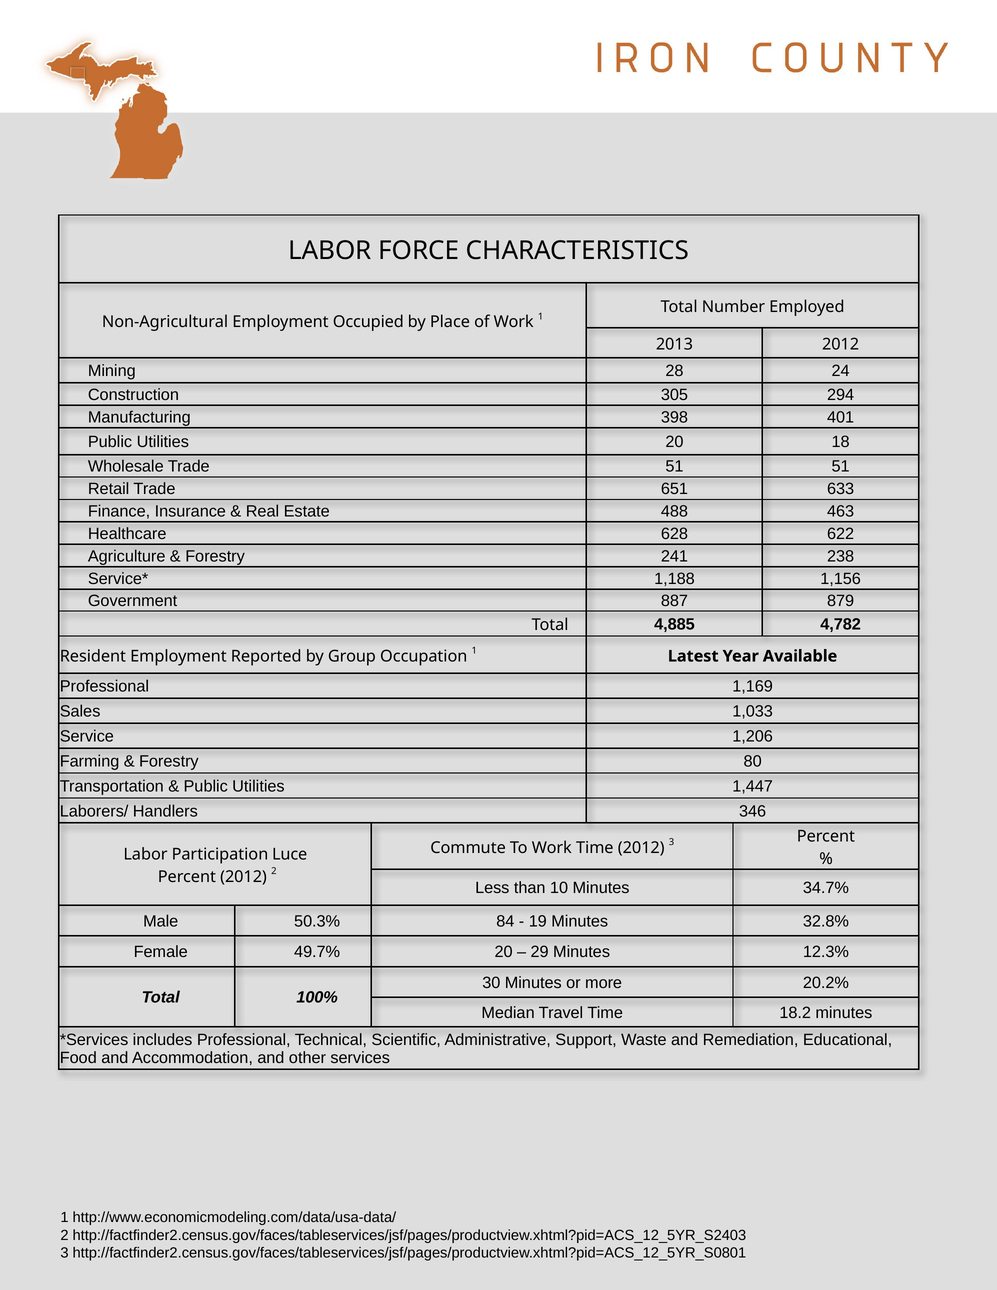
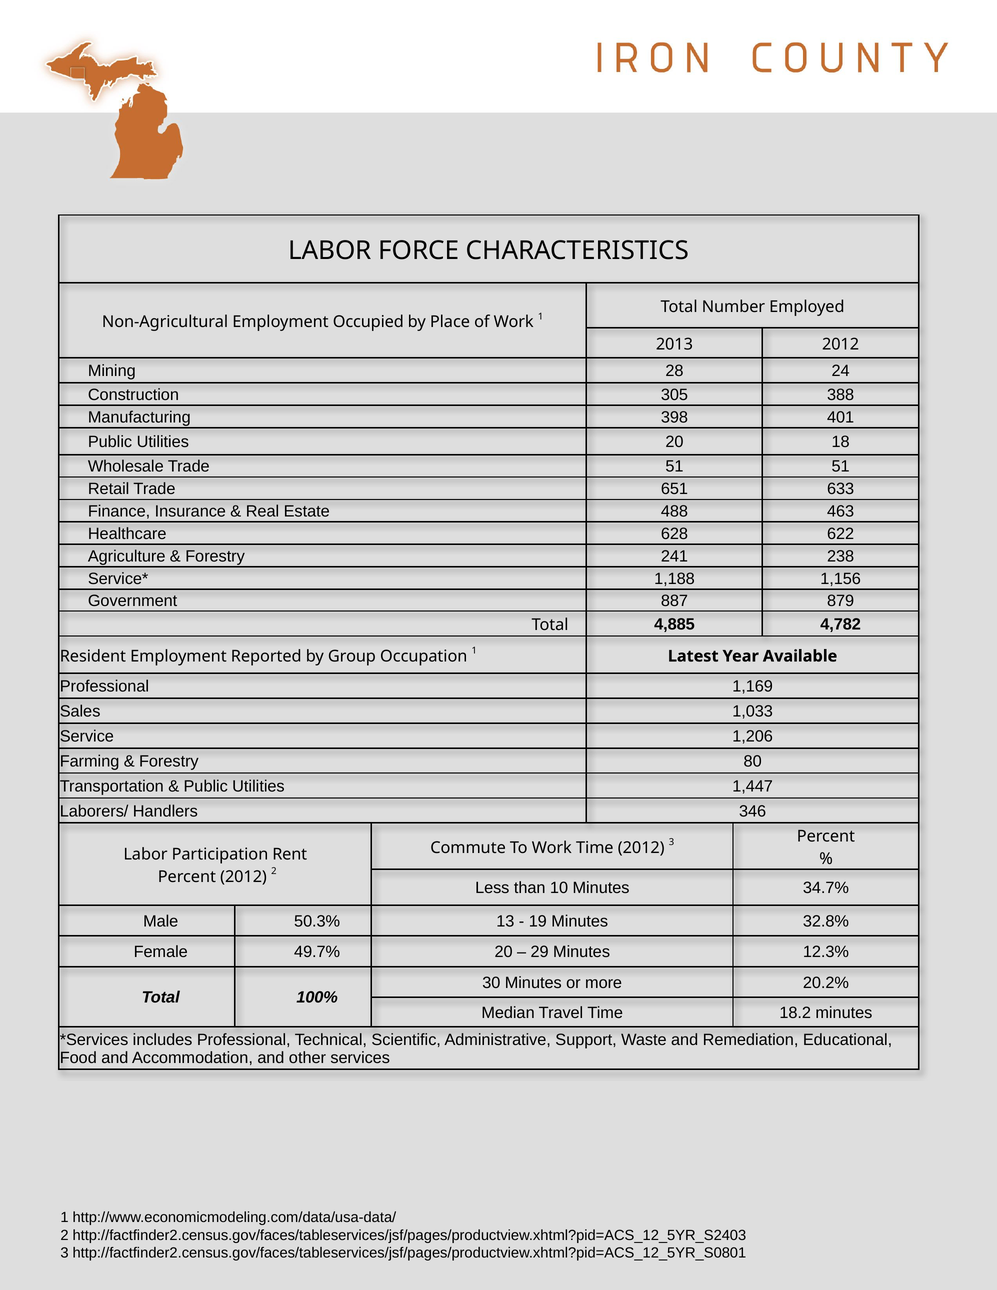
294: 294 -> 388
Luce: Luce -> Rent
84: 84 -> 13
